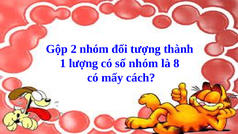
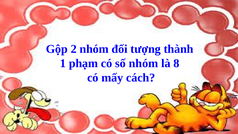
lượng: lượng -> phạm
